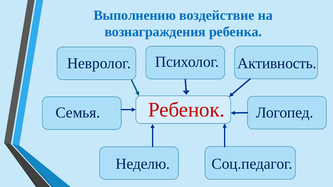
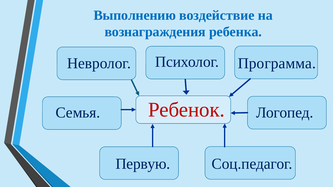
Активность: Активность -> Программа
Неделю: Неделю -> Первую
